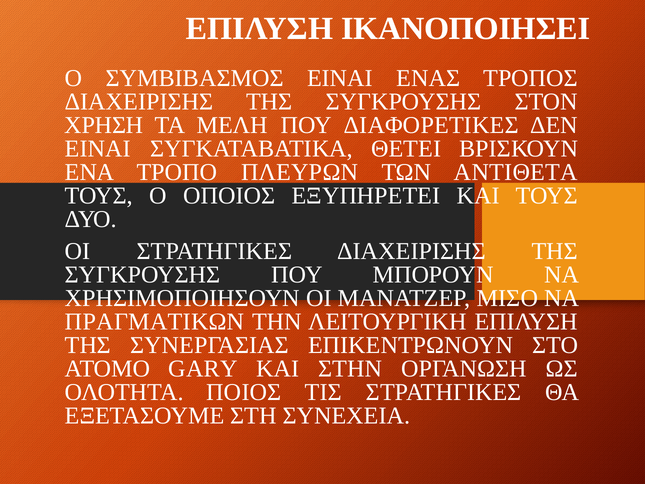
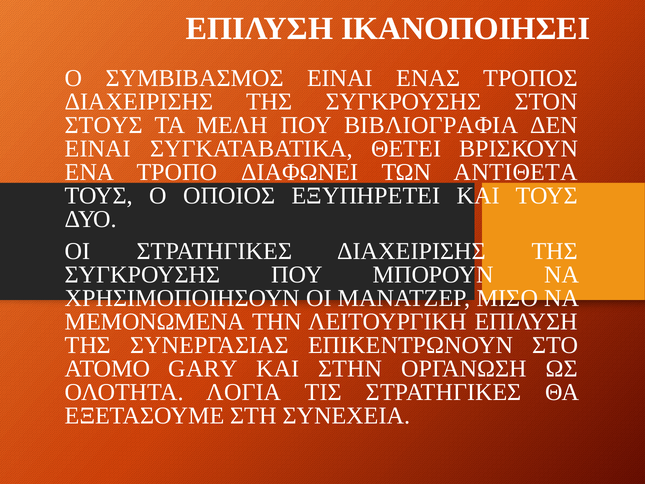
ΧΡΗΣΗ: ΧΡΗΣΗ -> ΣΤΟΥΣ
ΔΙΑΦΟΡΕΤΙΚΕΣ: ΔΙΑΦΟΡΕΤΙΚΕΣ -> ΒΙΒΛΙΟΓΡΑΦΙΑ
ΠΛΕΥΡΩΝ: ΠΛΕΥΡΩΝ -> ΔΙΑΦΩΝΕΙ
ΠΡΑΓΜΑΤΙΚΩΝ: ΠΡΑΓΜΑΤΙΚΩΝ -> ΜΕΜΟΝΩΜΕΝΑ
ΠΟΙΟΣ: ΠΟΙΟΣ -> ΛΟΓΙΑ
